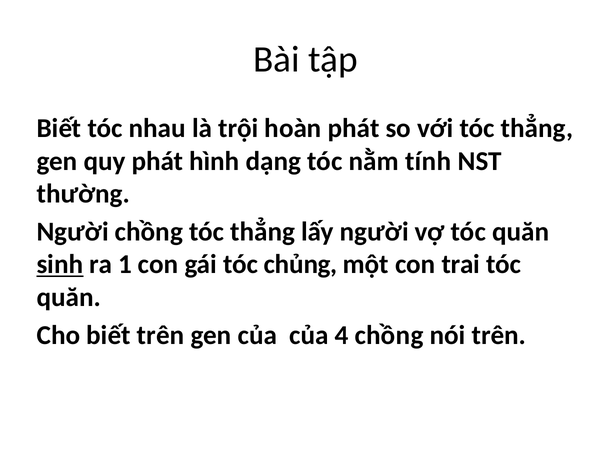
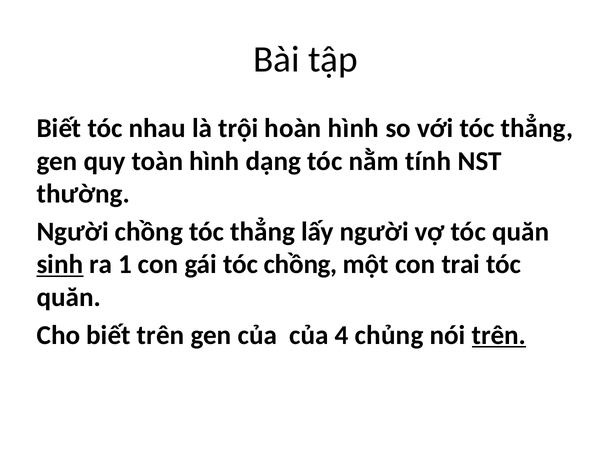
hoàn phát: phát -> hình
quy phát: phát -> toàn
tóc chủng: chủng -> chồng
4 chồng: chồng -> chủng
trên at (499, 335) underline: none -> present
